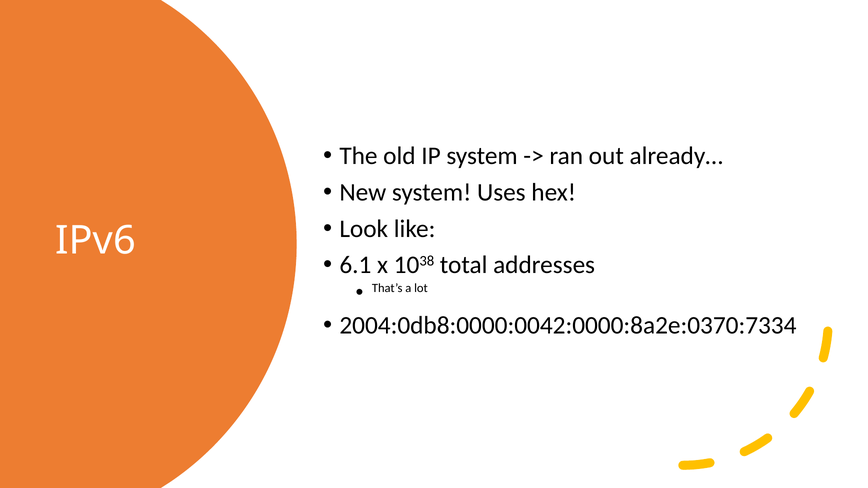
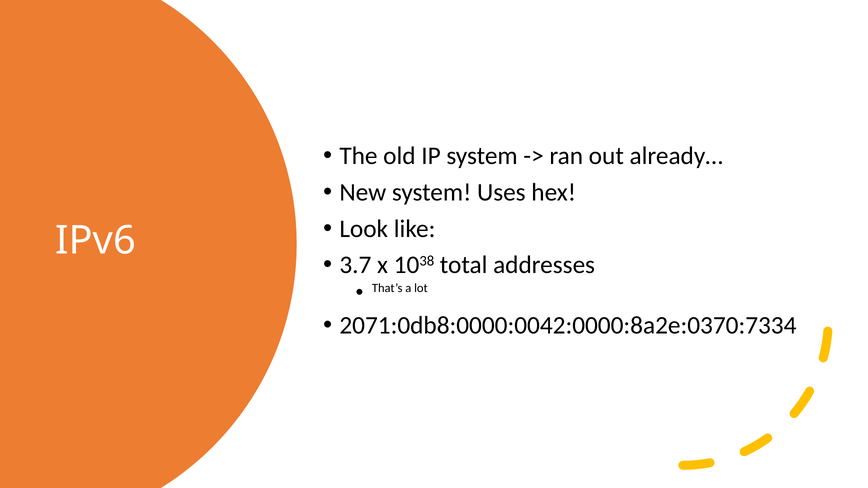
6.1: 6.1 -> 3.7
2004:0db8:0000:0042:0000:8a2e:0370:7334: 2004:0db8:0000:0042:0000:8a2e:0370:7334 -> 2071:0db8:0000:0042:0000:8a2e:0370:7334
